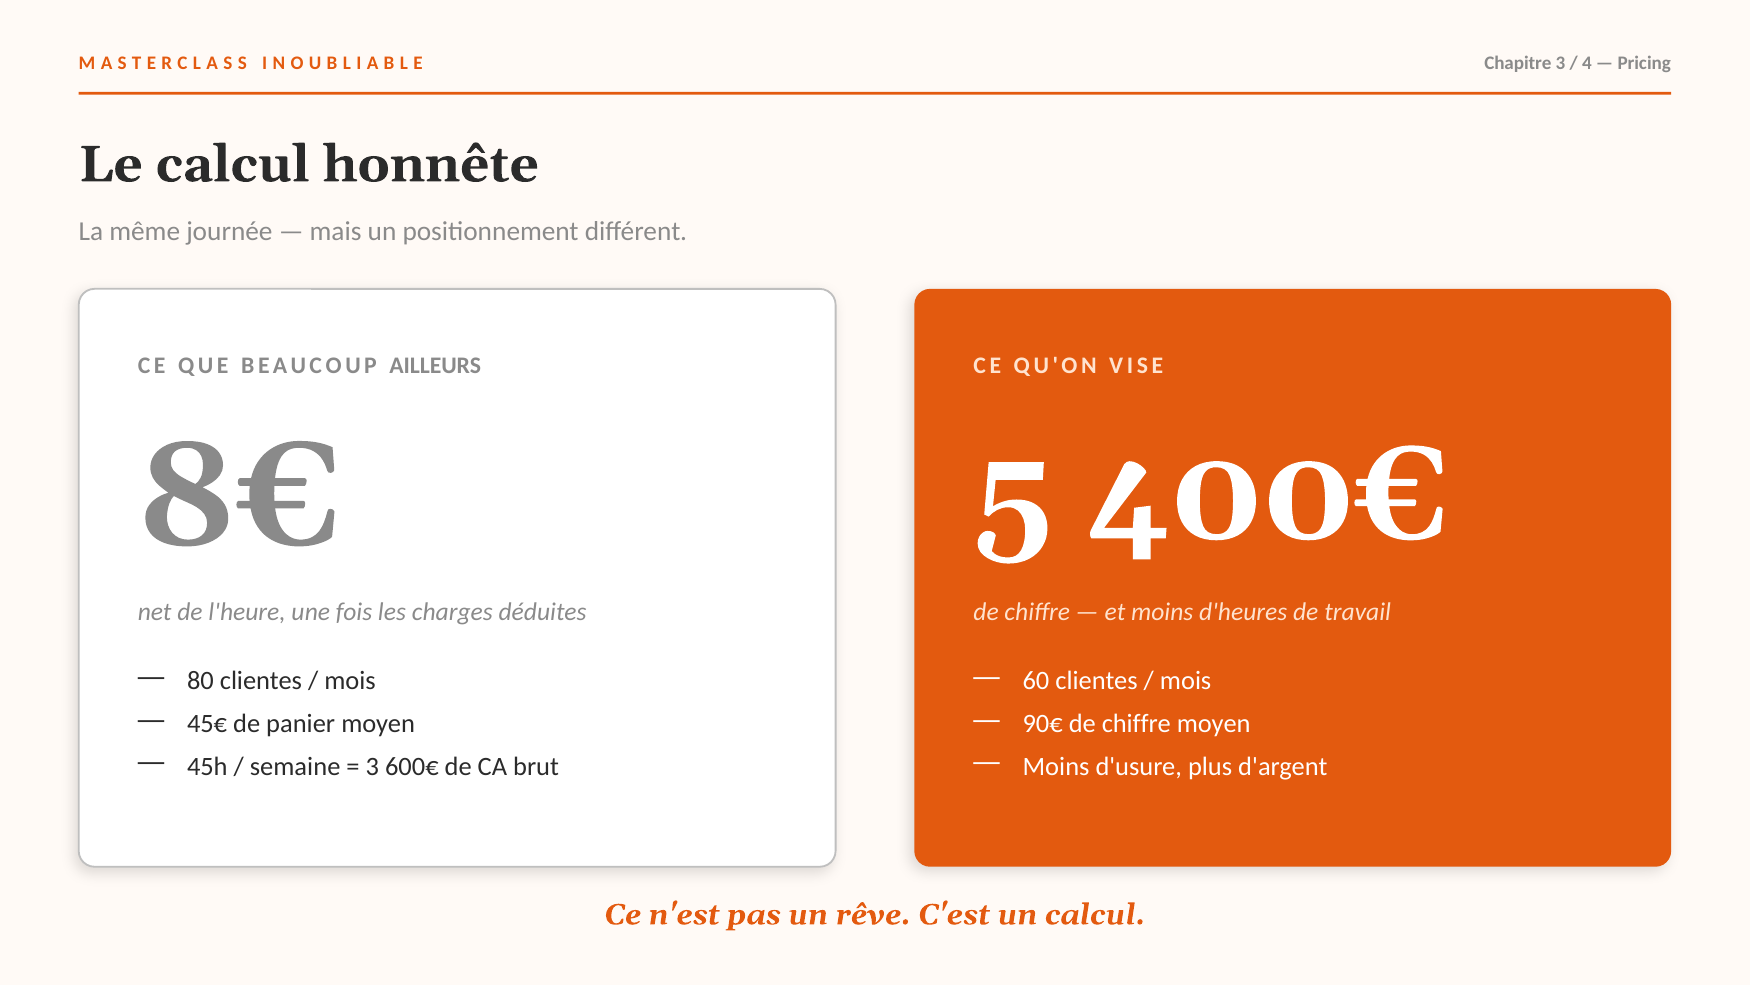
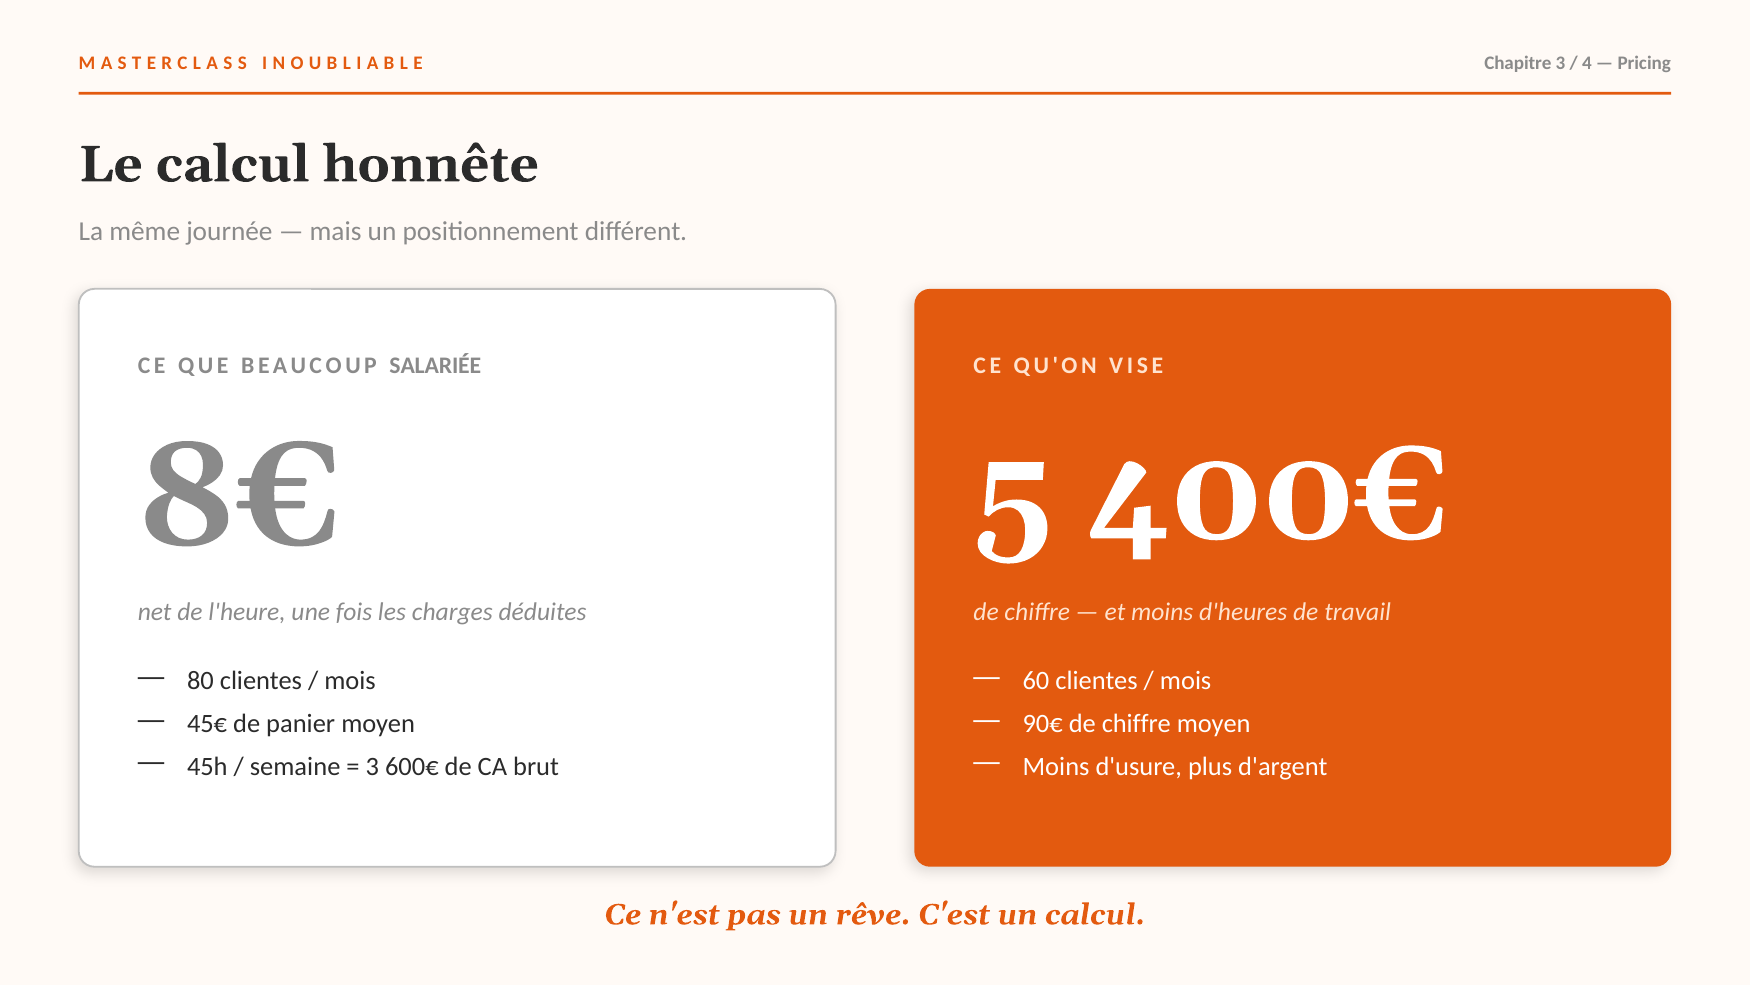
AILLEURS: AILLEURS -> SALARIÉE
